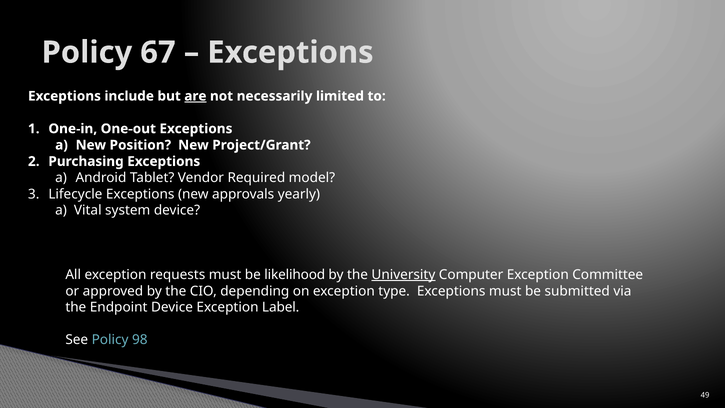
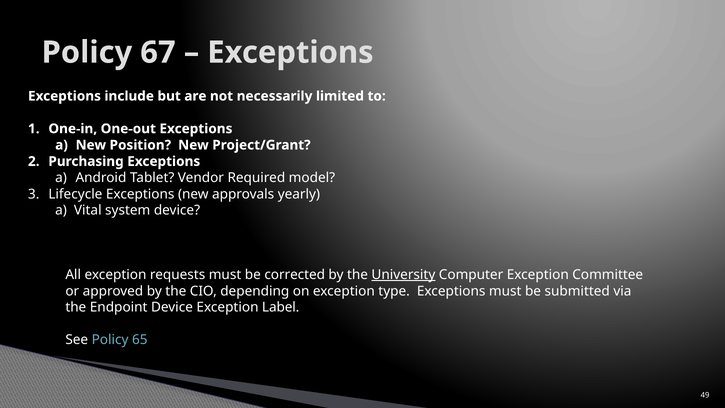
are underline: present -> none
likelihood: likelihood -> corrected
98: 98 -> 65
